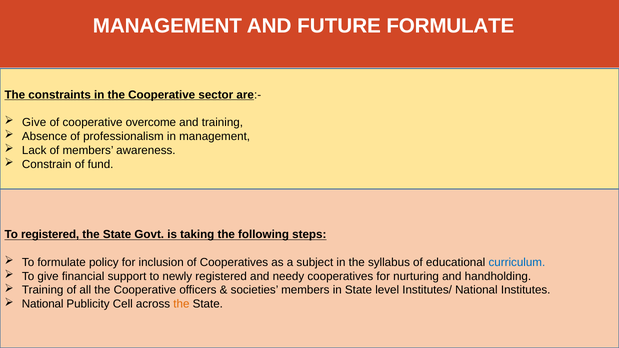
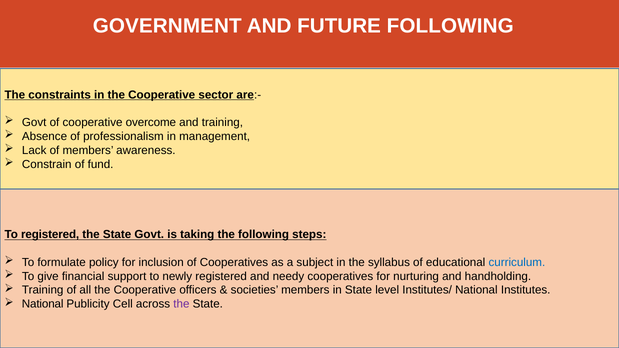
MANAGEMENT at (167, 26): MANAGEMENT -> GOVERNMENT
FUTURE FORMULATE: FORMULATE -> FOLLOWING
Give at (34, 123): Give -> Govt
the at (181, 304) colour: orange -> purple
